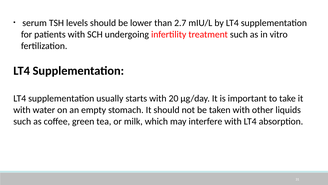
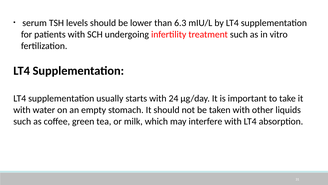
2.7: 2.7 -> 6.3
20: 20 -> 24
